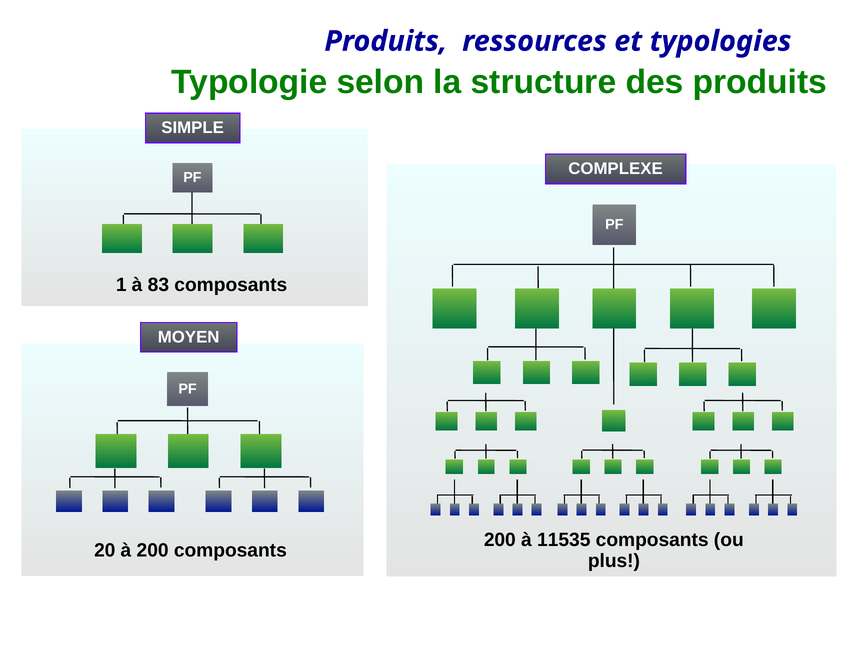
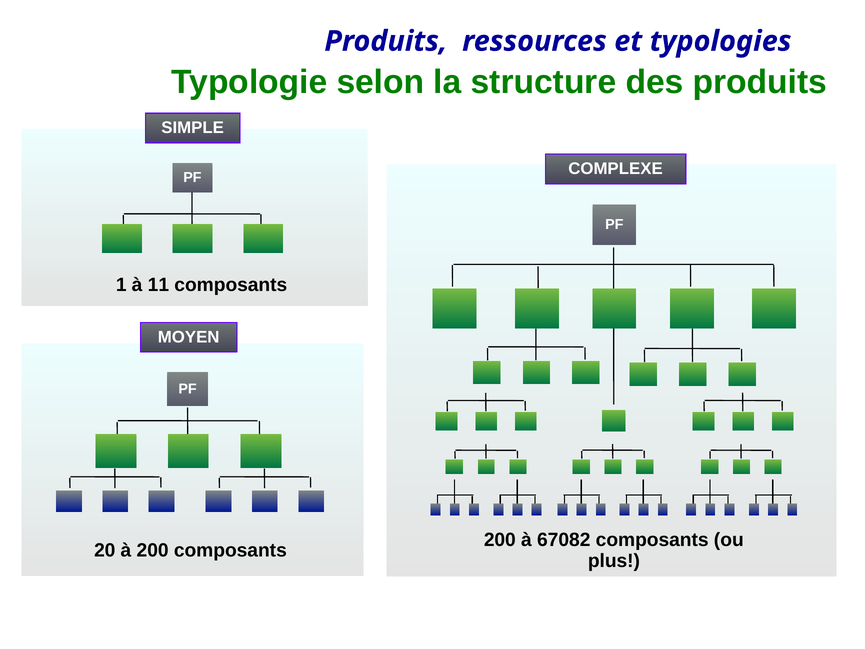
83: 83 -> 11
11535: 11535 -> 67082
